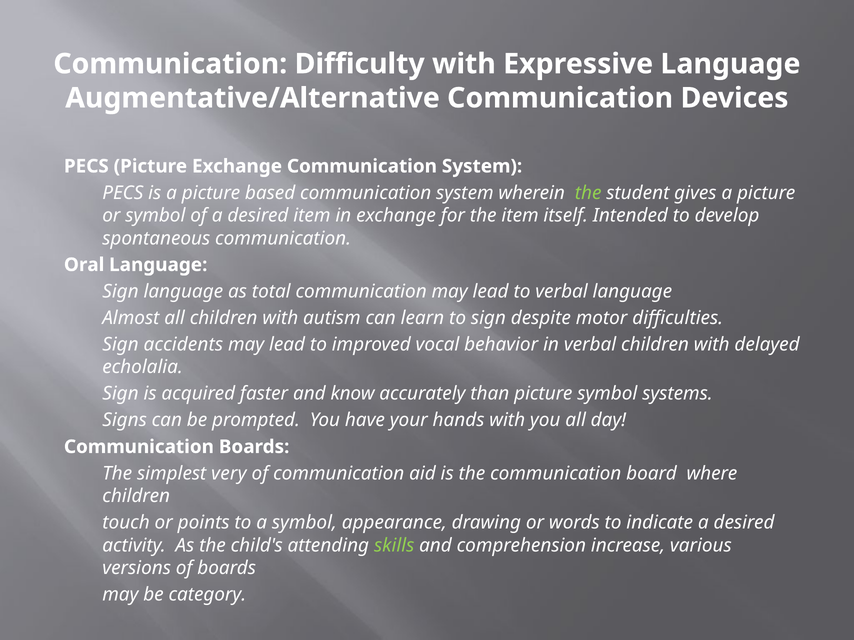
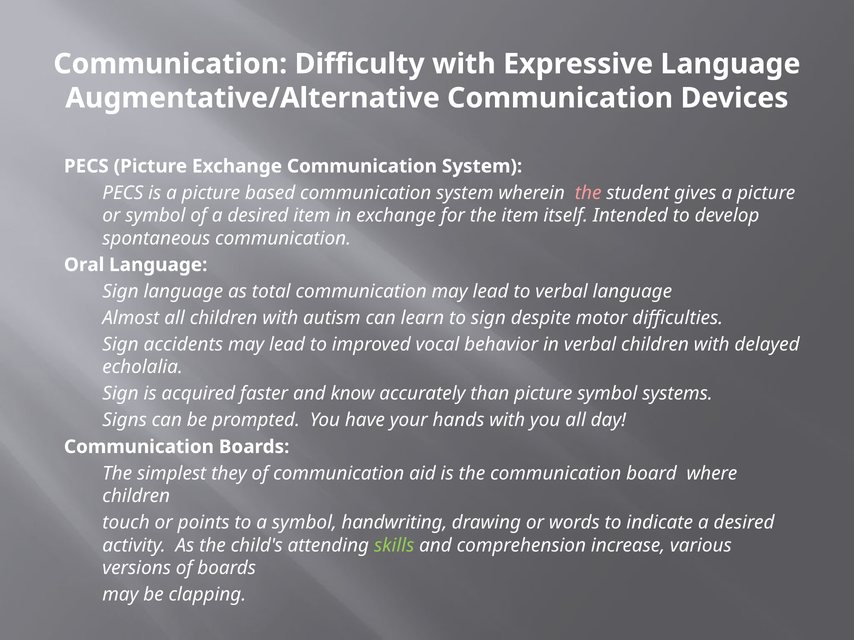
the at (588, 193) colour: light green -> pink
very: very -> they
appearance: appearance -> handwriting
category: category -> clapping
